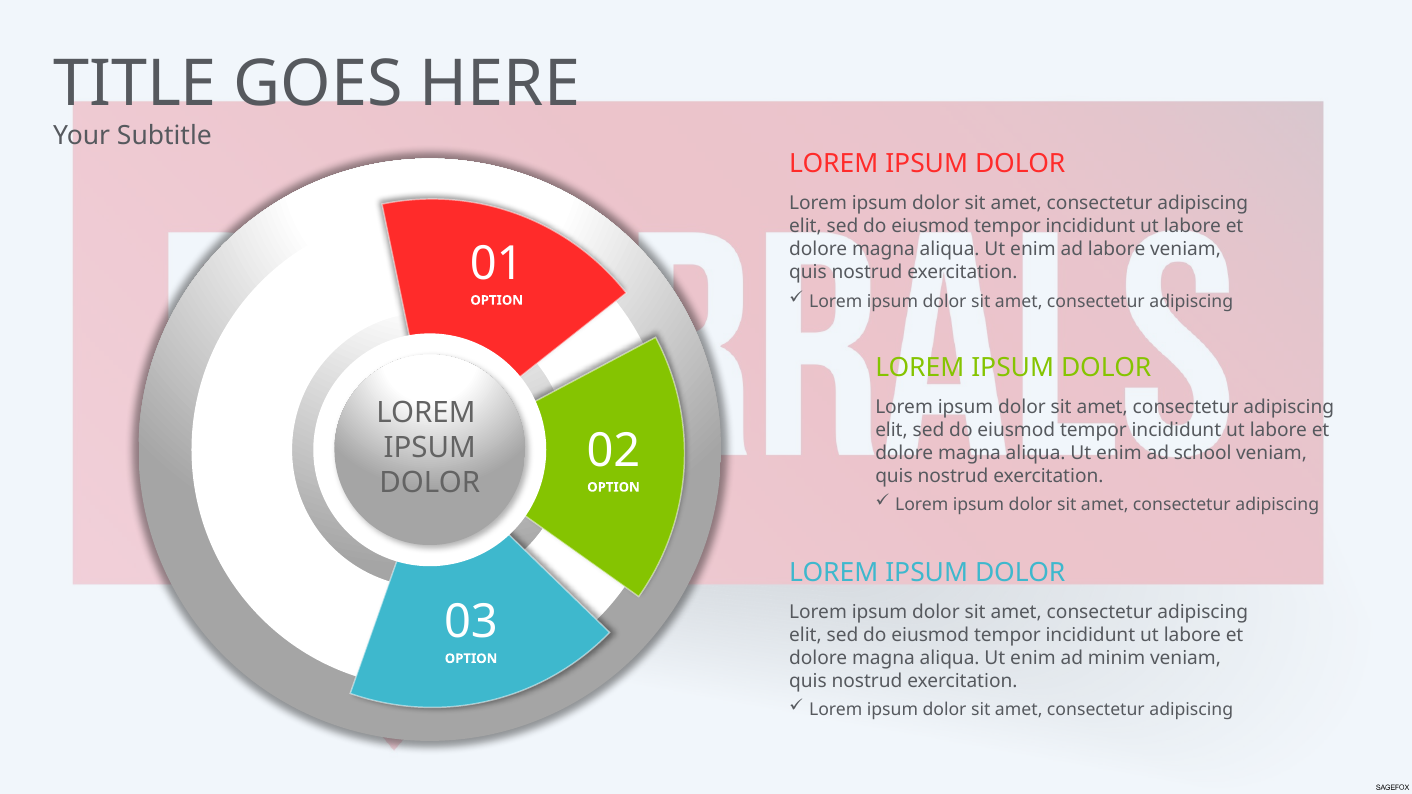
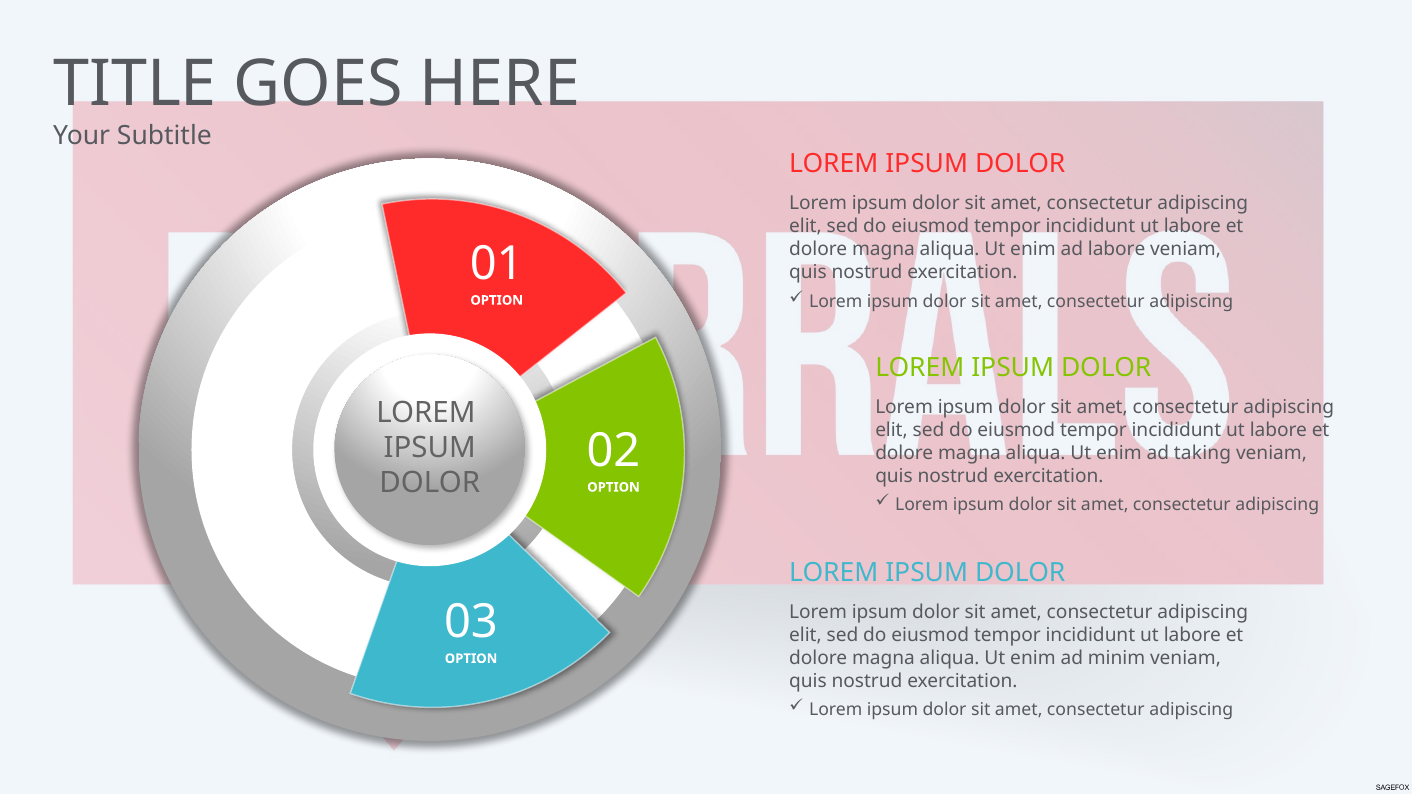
school: school -> taking
